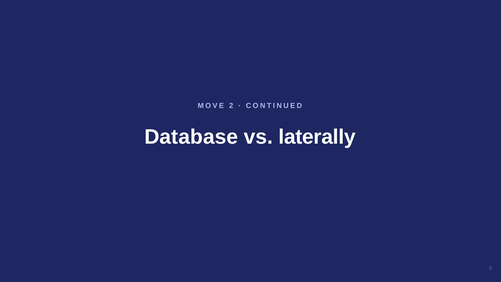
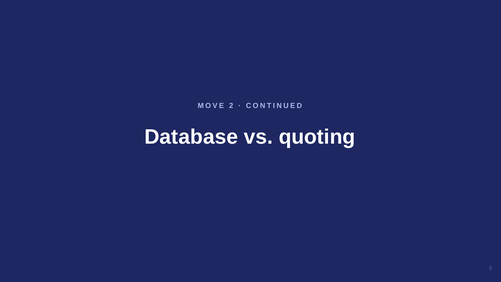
laterally: laterally -> quoting
